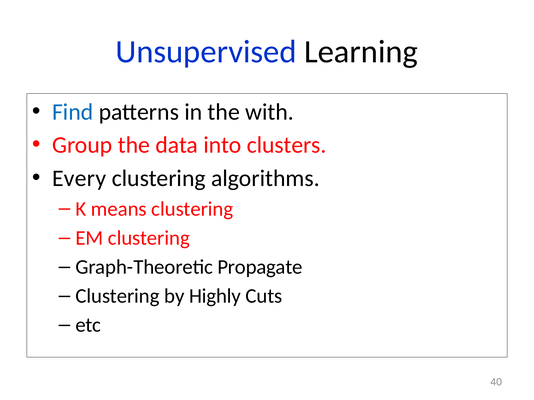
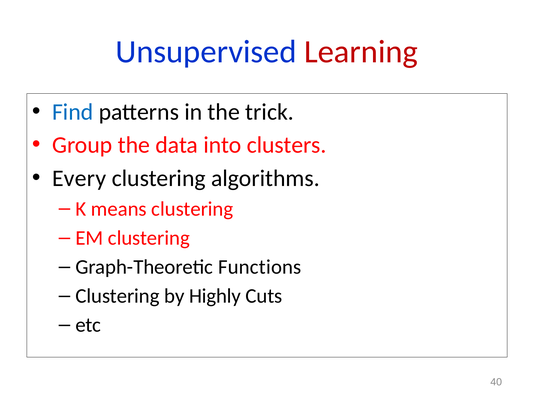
Learning colour: black -> red
with: with -> trick
Propagate: Propagate -> Functions
